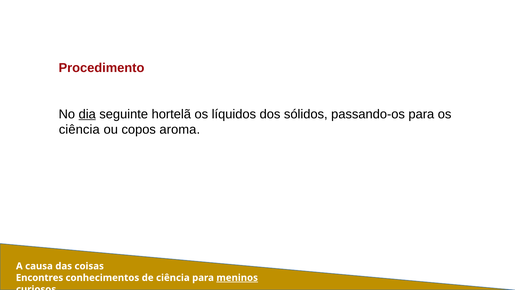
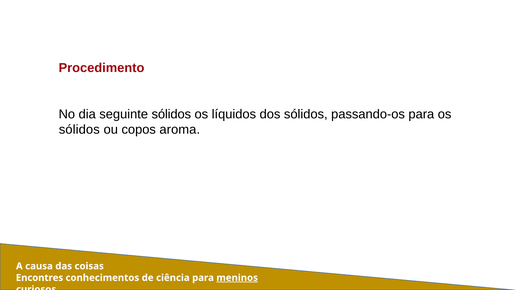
dia underline: present -> none
seguinte hortelã: hortelã -> sólidos
ciência at (79, 130): ciência -> sólidos
